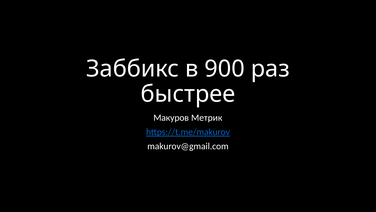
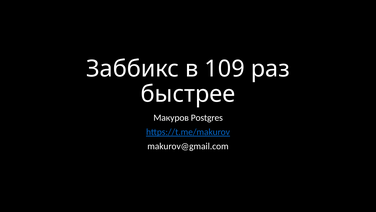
900: 900 -> 109
Метрик: Метрик -> Postgres
